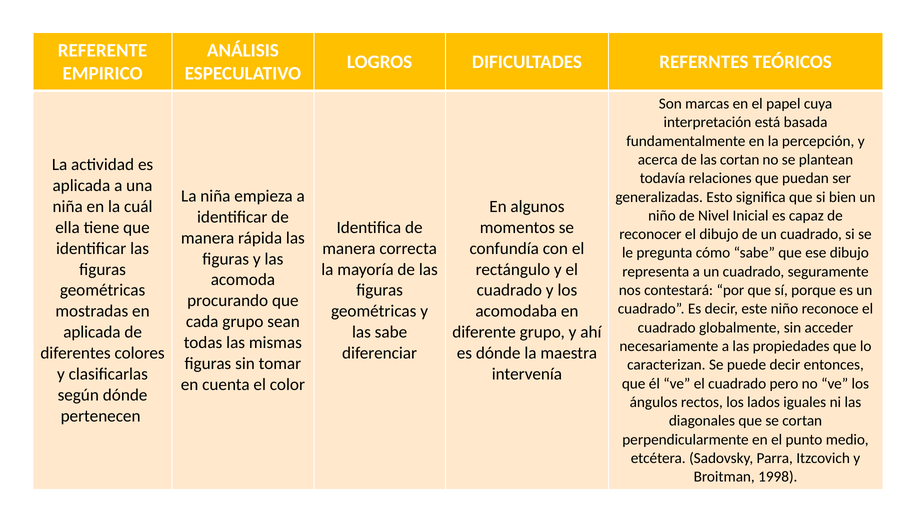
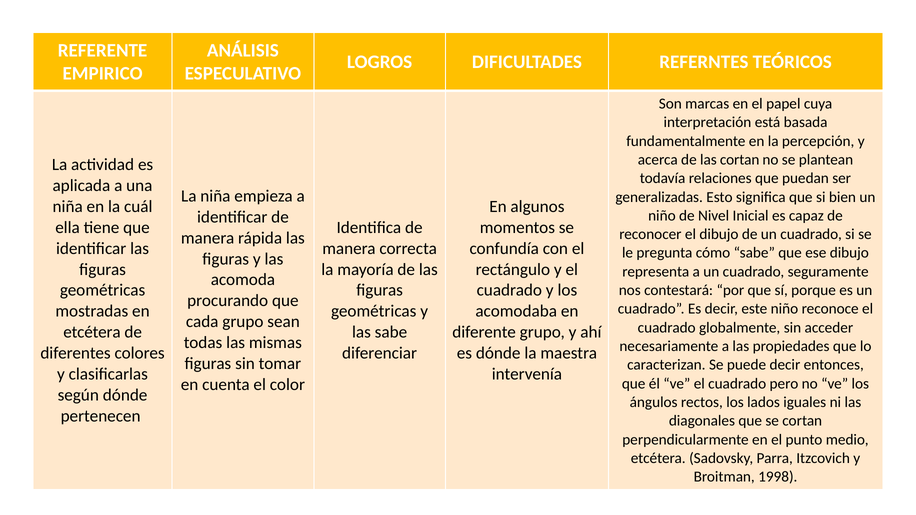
aplicada at (92, 332): aplicada -> etcétera
